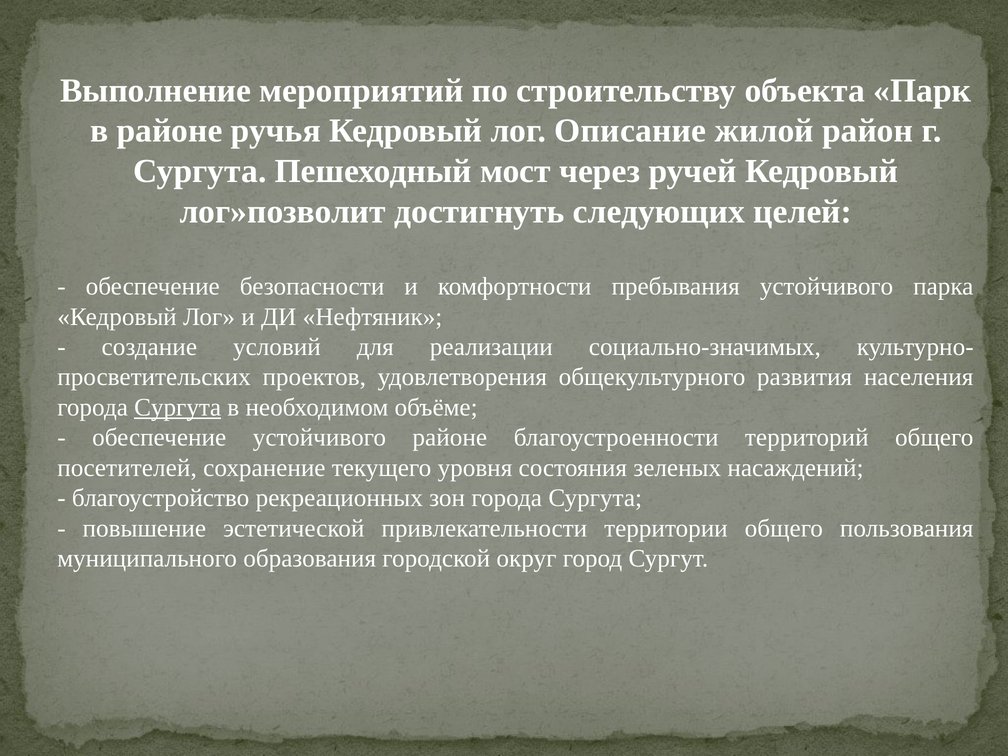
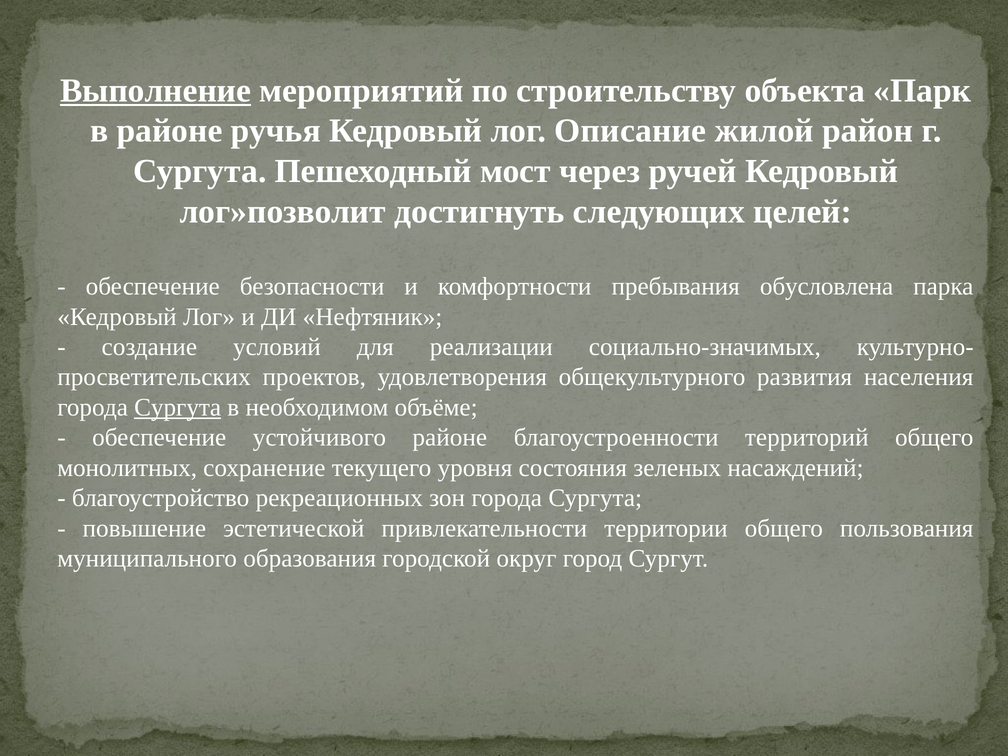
Выполнение underline: none -> present
пребывания устойчивого: устойчивого -> обусловлена
посетителей: посетителей -> монолитных
